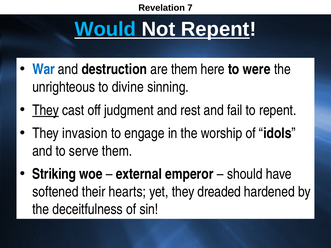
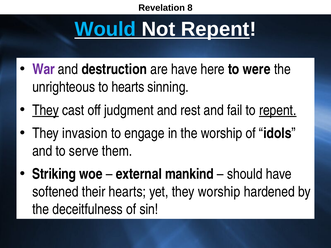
7: 7 -> 8
War colour: blue -> purple
are them: them -> have
to divine: divine -> hearts
repent at (278, 110) underline: none -> present
emperor: emperor -> mankind
they dreaded: dreaded -> worship
